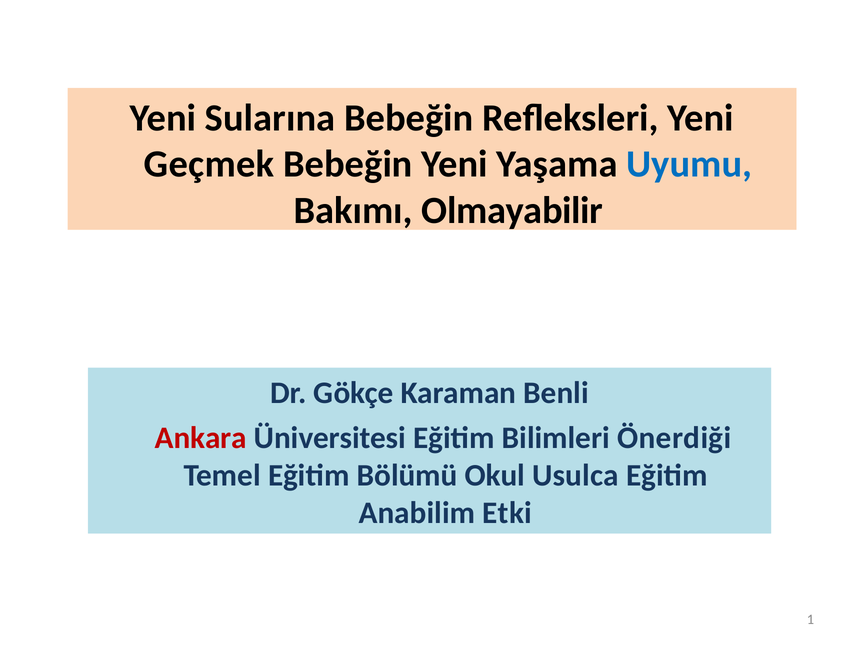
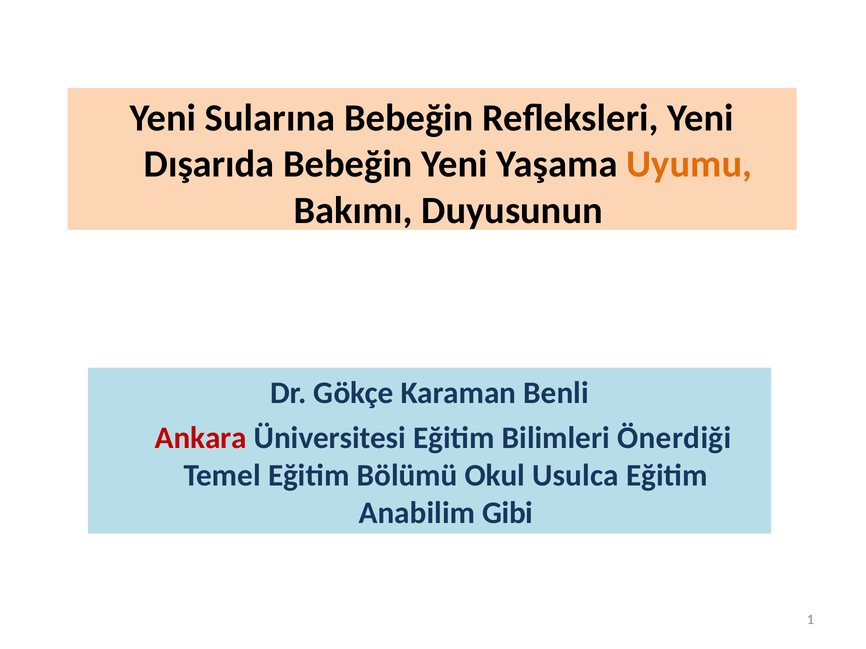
Geçmek: Geçmek -> Dışarıda
Uyumu colour: blue -> orange
Olmayabilir: Olmayabilir -> Duyusunun
Etki: Etki -> Gibi
